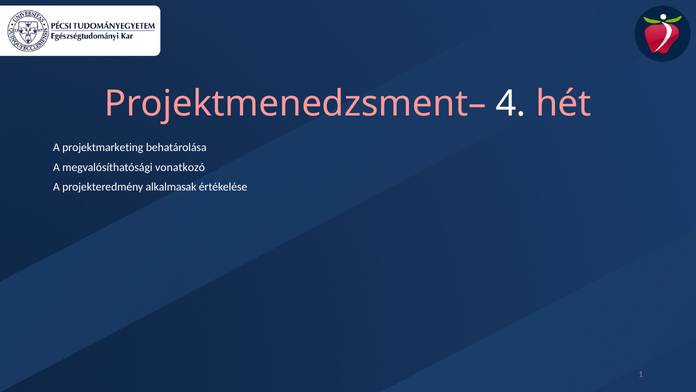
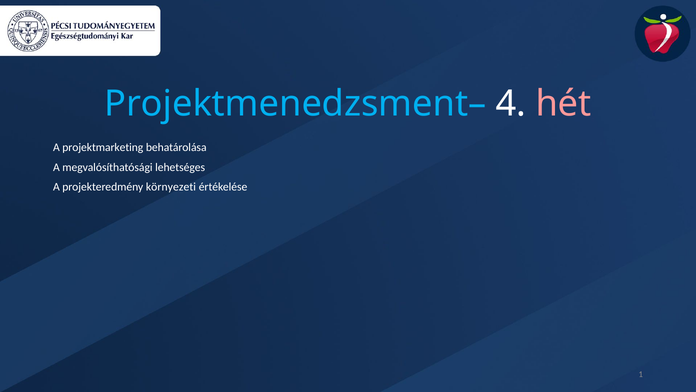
Projektmenedzsment– colour: pink -> light blue
vonatkozó: vonatkozó -> lehetséges
alkalmasak: alkalmasak -> környezeti
